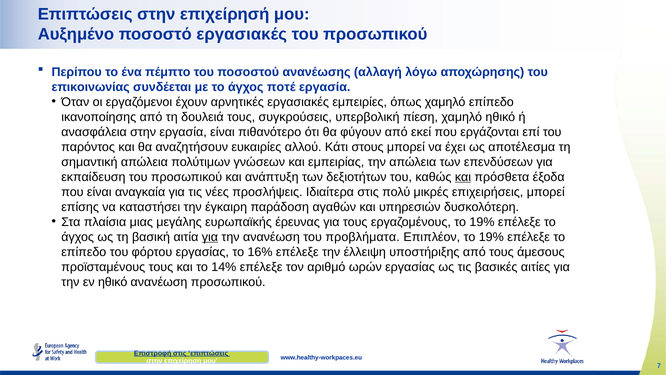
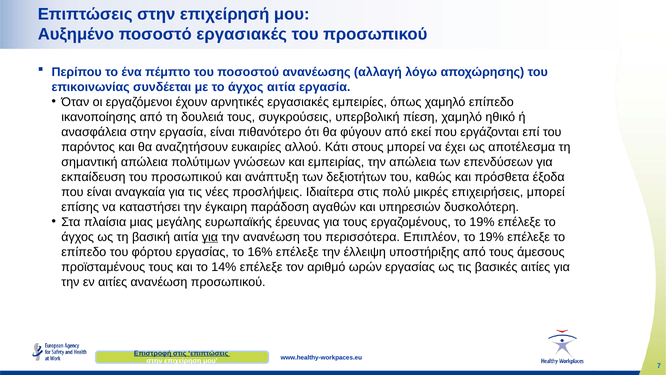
άγχος ποτέ: ποτέ -> αιτία
και at (463, 177) underline: present -> none
προβλήματα: προβλήματα -> περισσότερα
εν ηθικό: ηθικό -> αιτίες
